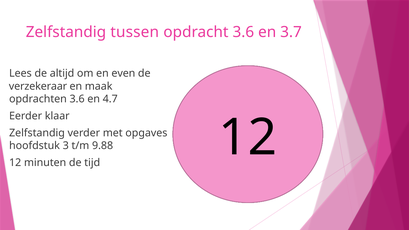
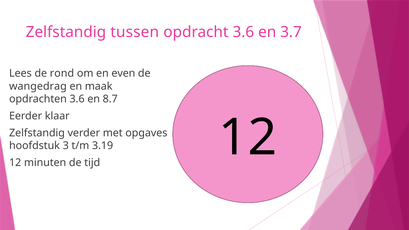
altijd: altijd -> rond
verzekeraar: verzekeraar -> wangedrag
4.7: 4.7 -> 8.7
9.88: 9.88 -> 3.19
